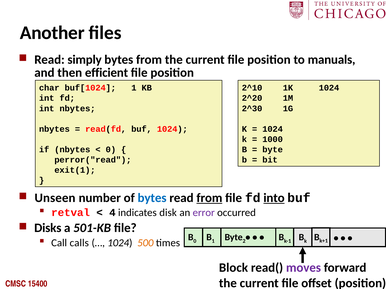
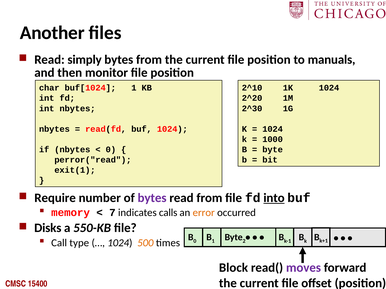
efficient: efficient -> monitor
Unseen: Unseen -> Require
bytes at (152, 198) colour: blue -> purple
from at (209, 198) underline: present -> none
retval: retval -> memory
4 at (112, 213): 4 -> 7
disk: disk -> calls
error colour: purple -> orange
501-KB: 501-KB -> 550-KB
calls: calls -> type
